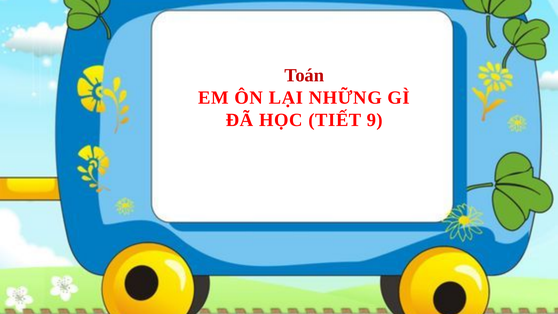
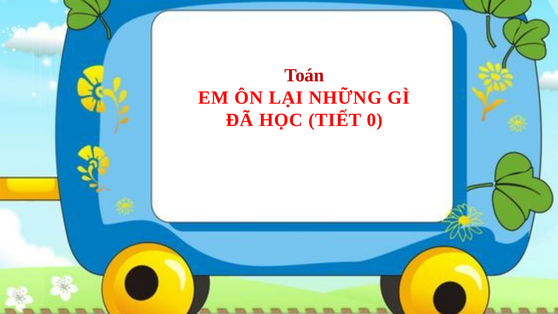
9: 9 -> 0
